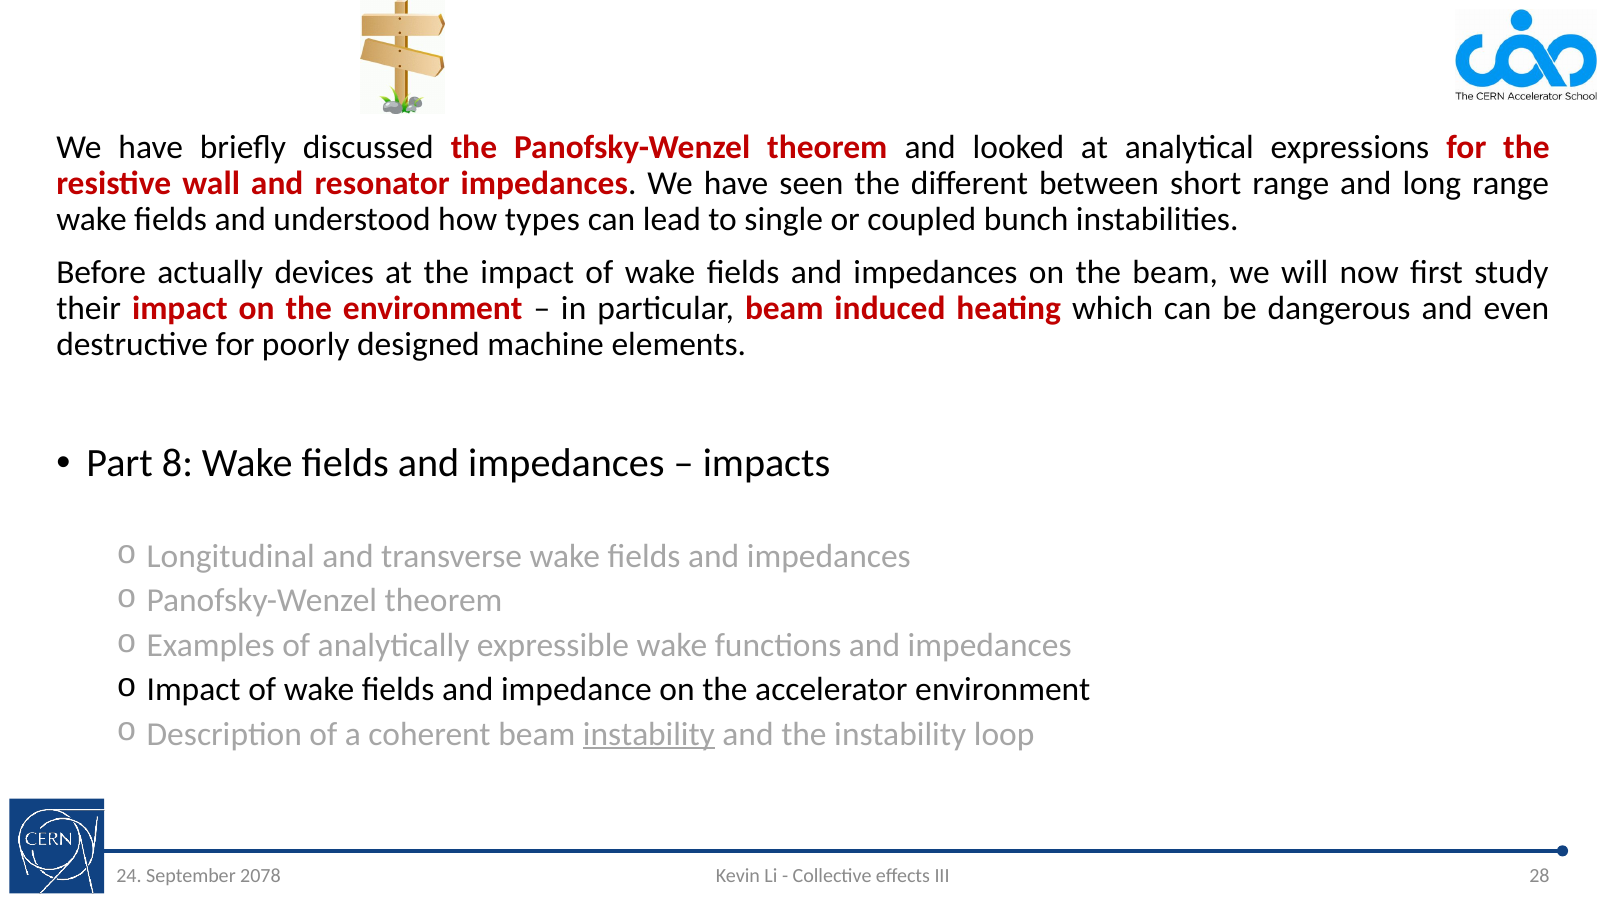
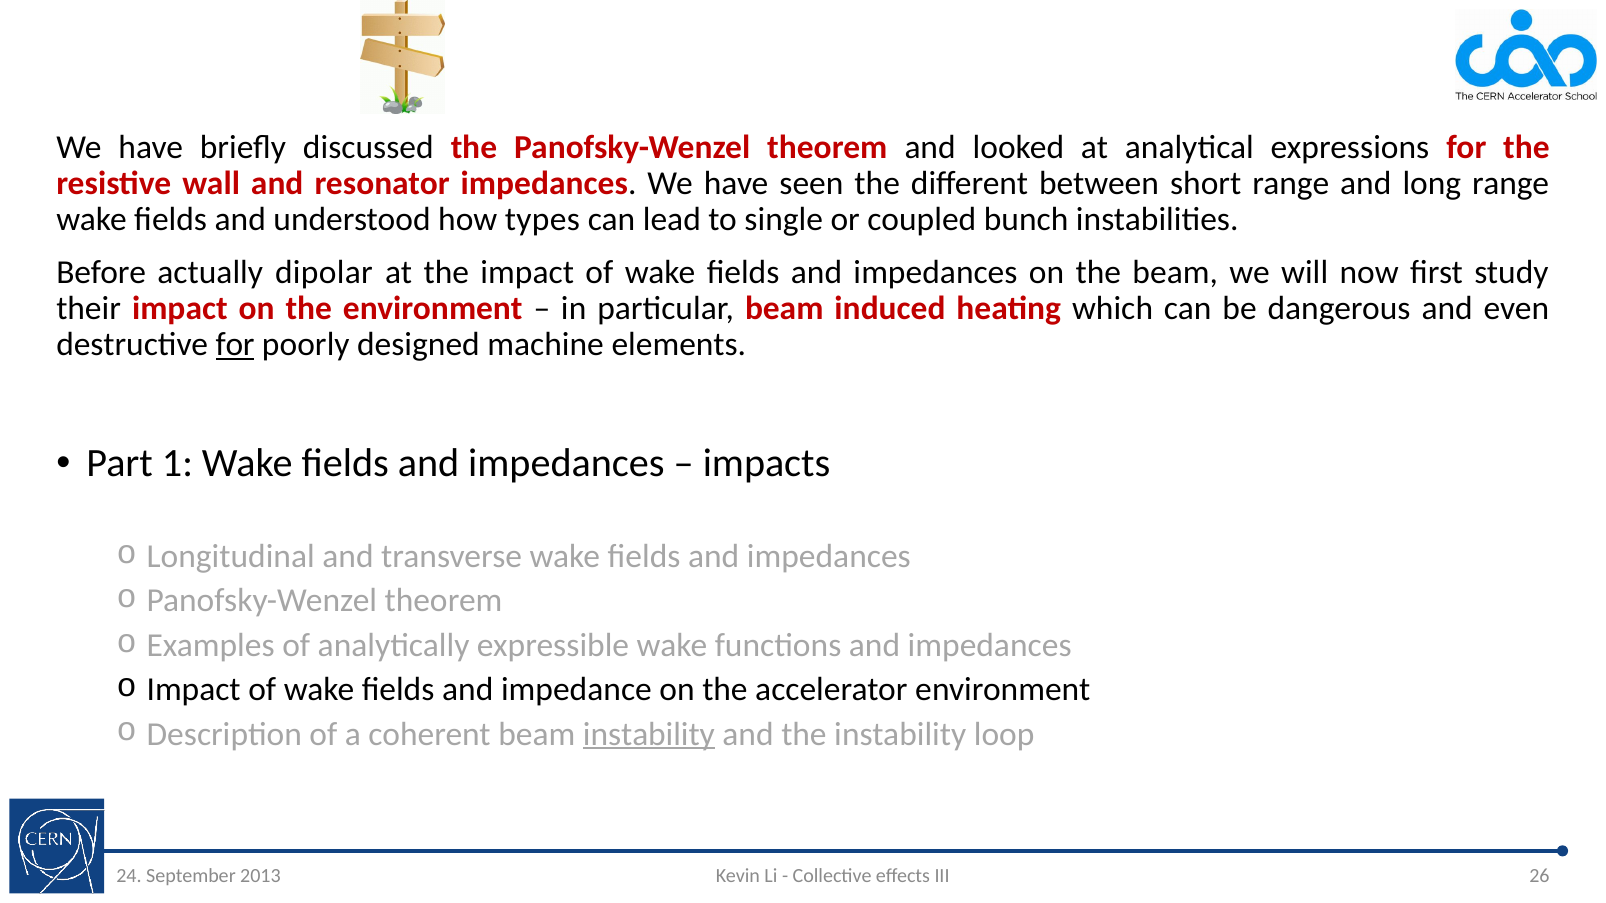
devices: devices -> dipolar
for at (235, 345) underline: none -> present
8: 8 -> 1
28: 28 -> 26
2078: 2078 -> 2013
